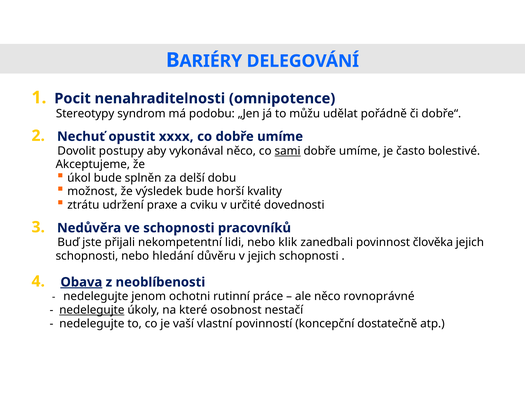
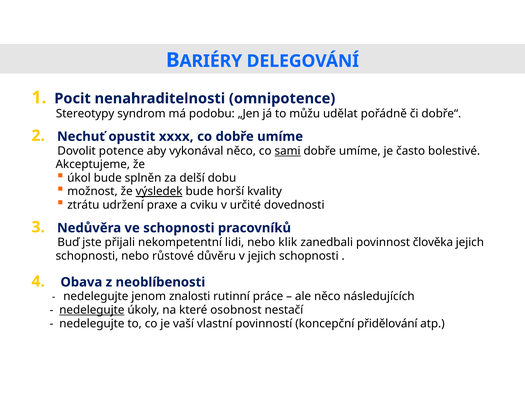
postupy: postupy -> potence
výsledek underline: none -> present
hledání: hledání -> růstové
Obava underline: present -> none
ochotni: ochotni -> znalosti
rovnoprávné: rovnoprávné -> následujících
dostatečně: dostatečně -> přidělování
